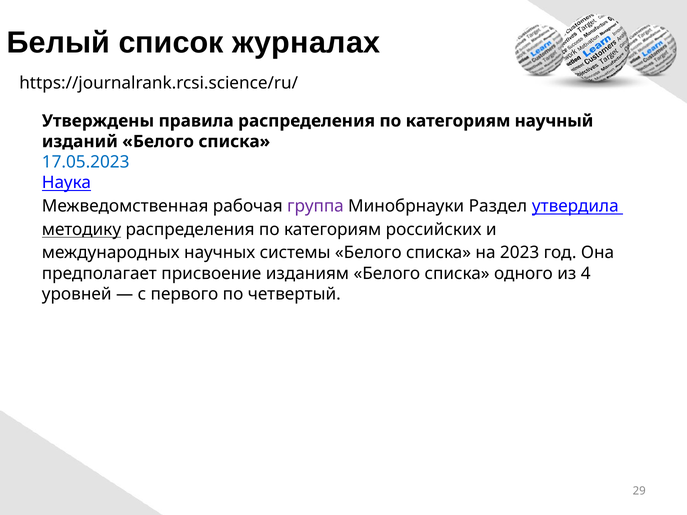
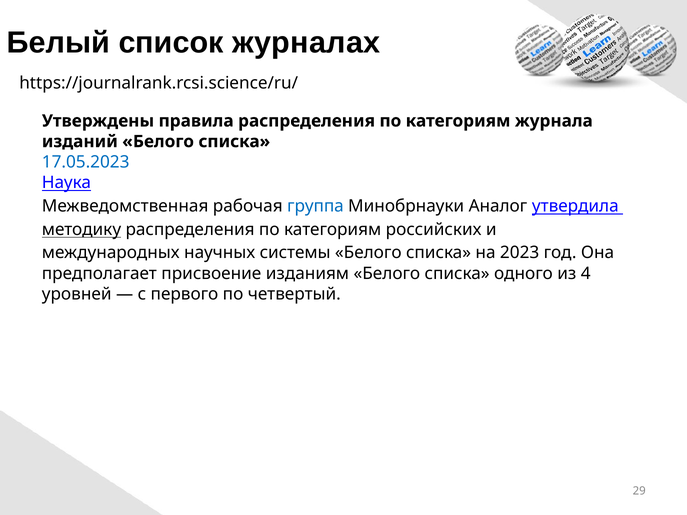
научный: научный -> журнала
группа colour: purple -> blue
Раздел: Раздел -> Аналог
